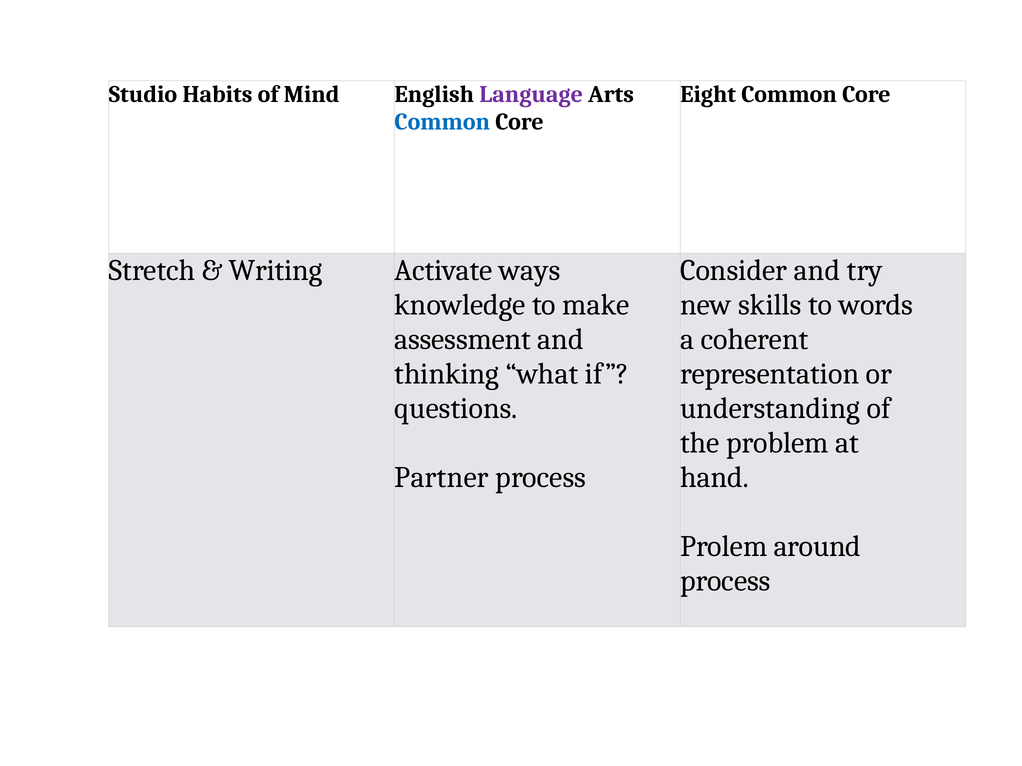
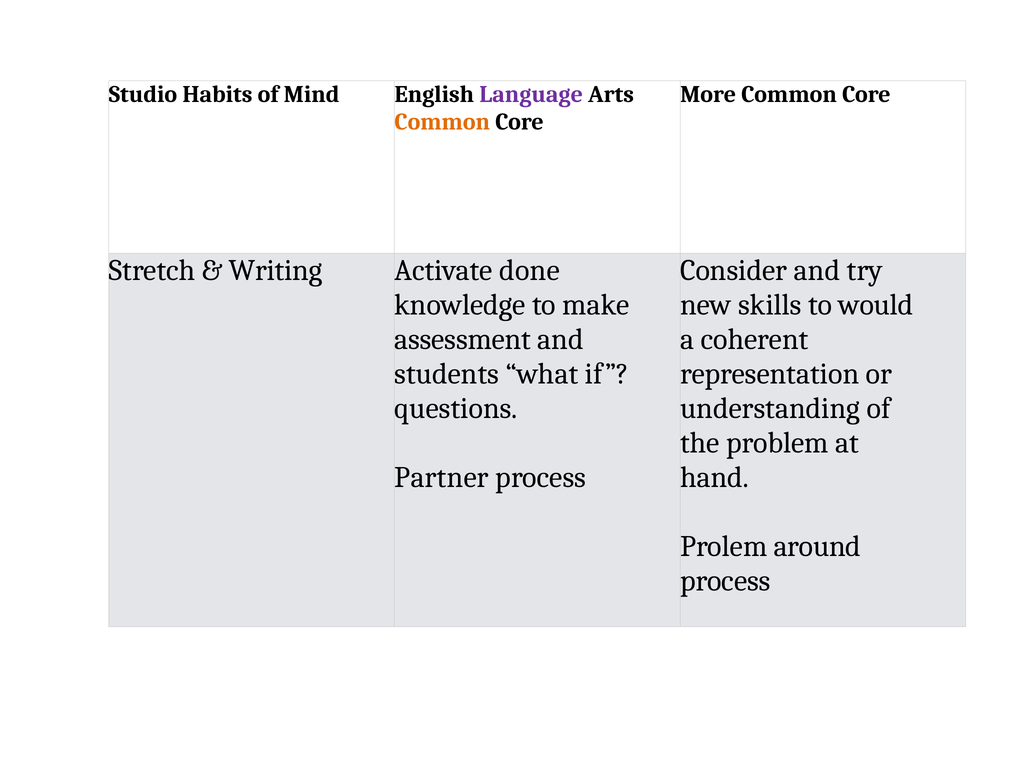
Eight: Eight -> More
Common at (442, 122) colour: blue -> orange
ways: ways -> done
words: words -> would
thinking: thinking -> students
